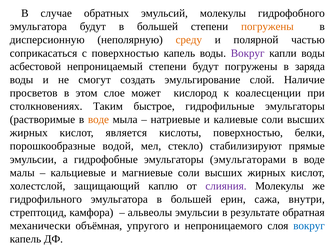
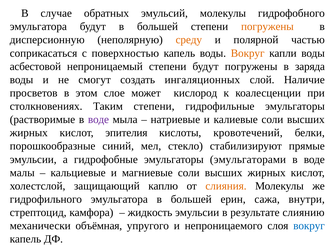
Вокруг at (248, 53) colour: purple -> orange
эмульгирование: эмульгирование -> ингаляционных
Таким быстрое: быстрое -> степени
воде at (98, 120) colour: orange -> purple
является: является -> эпителия
кислоты поверхностью: поверхностью -> кровотечений
водой: водой -> синий
слияния colour: purple -> orange
альвеолы: альвеолы -> жидкость
обратная: обратная -> слиянию
